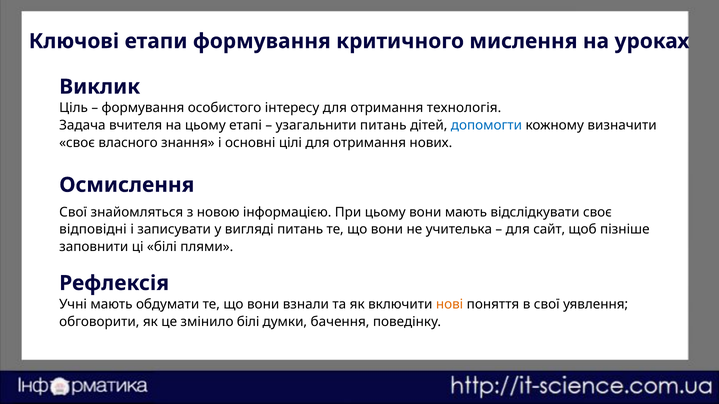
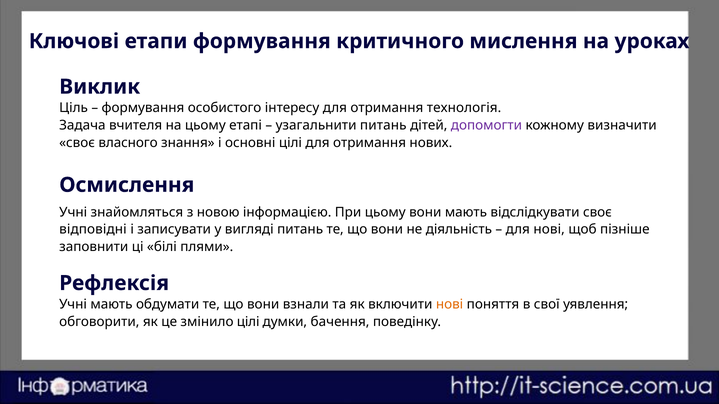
допомогти colour: blue -> purple
Свої at (73, 212): Свої -> Учні
учителька: учителька -> діяльність
для сайт: сайт -> нові
змінило білі: білі -> цілі
